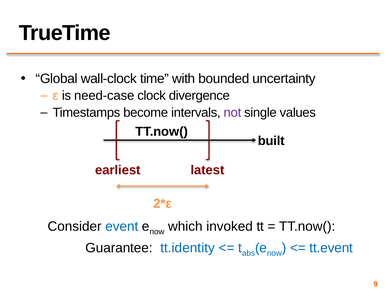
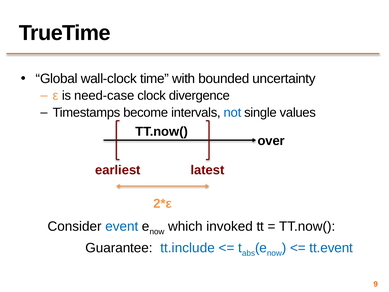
not colour: purple -> blue
built: built -> over
tt.identity: tt.identity -> tt.include
